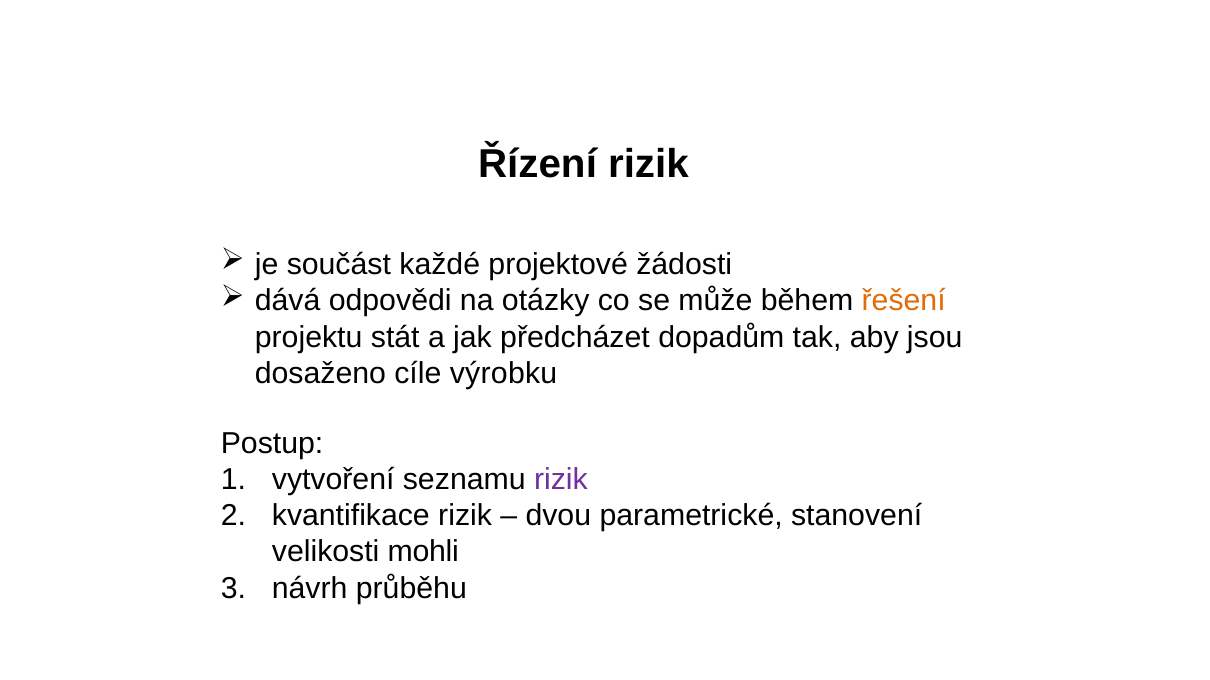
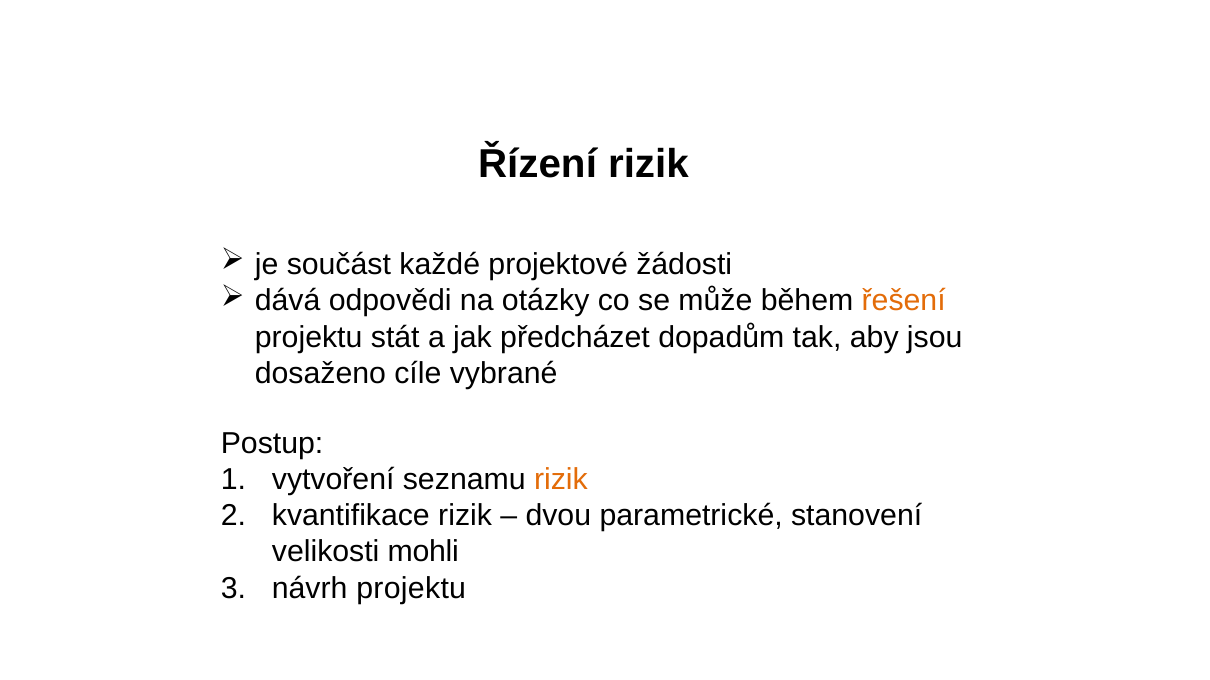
výrobku: výrobku -> vybrané
rizik at (561, 480) colour: purple -> orange
návrh průběhu: průběhu -> projektu
